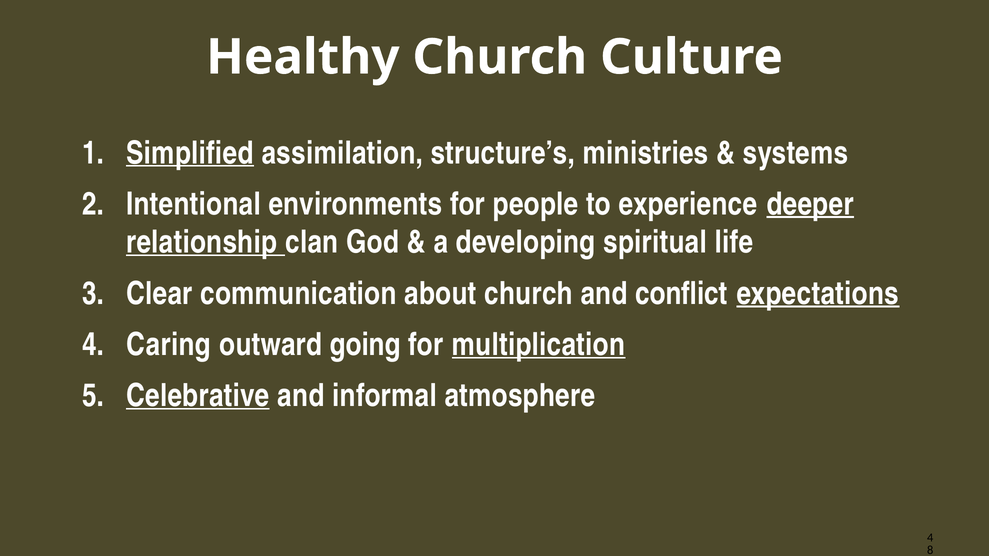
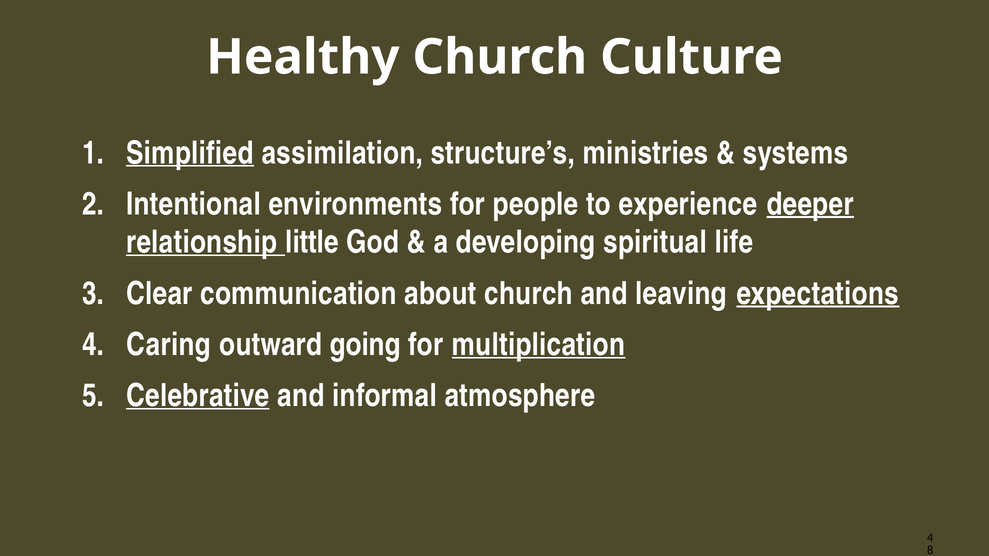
clan: clan -> little
conflict: conflict -> leaving
